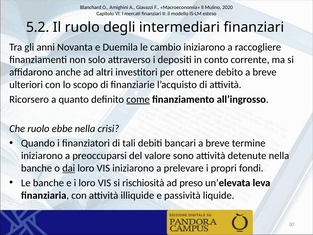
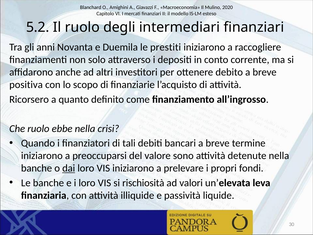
cambio: cambio -> prestiti
ulteriori: ulteriori -> positiva
come underline: present -> none
preso: preso -> valori
